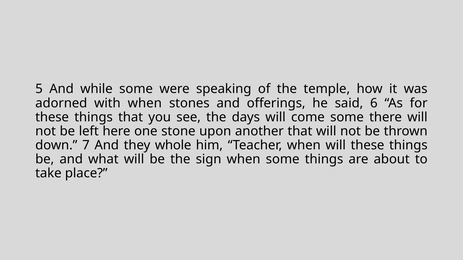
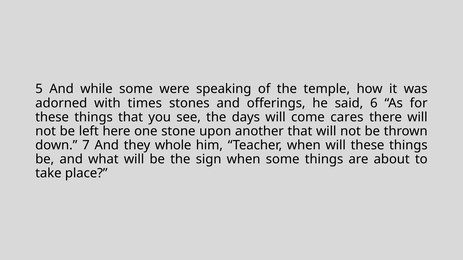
with when: when -> times
come some: some -> cares
